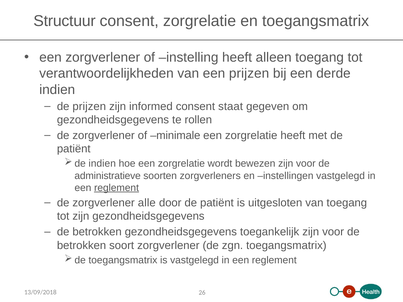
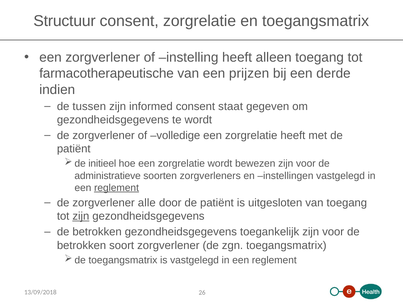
verantwoordelijkheden: verantwoordelijkheden -> farmacotherapeutische
de prijzen: prijzen -> tussen
te rollen: rollen -> wordt
minimale: minimale -> volledige
indien at (102, 164): indien -> initieel
zijn at (81, 216) underline: none -> present
